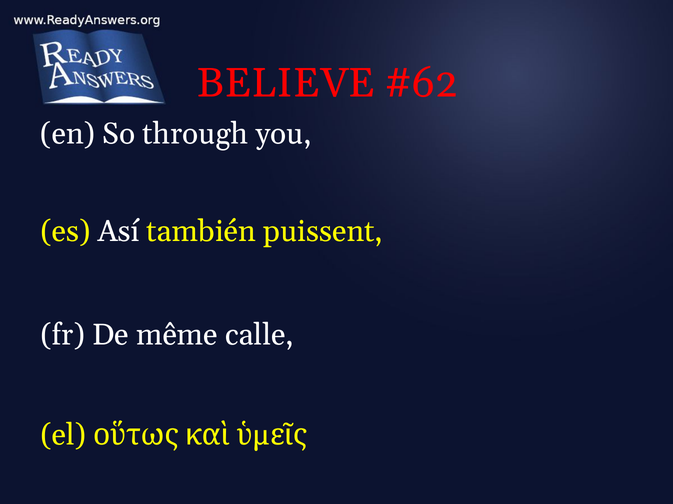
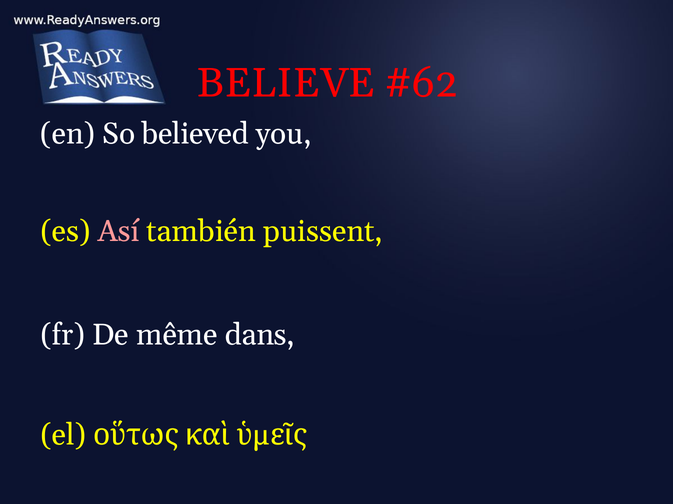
through: through -> believed
Así colour: white -> pink
calle: calle -> dans
